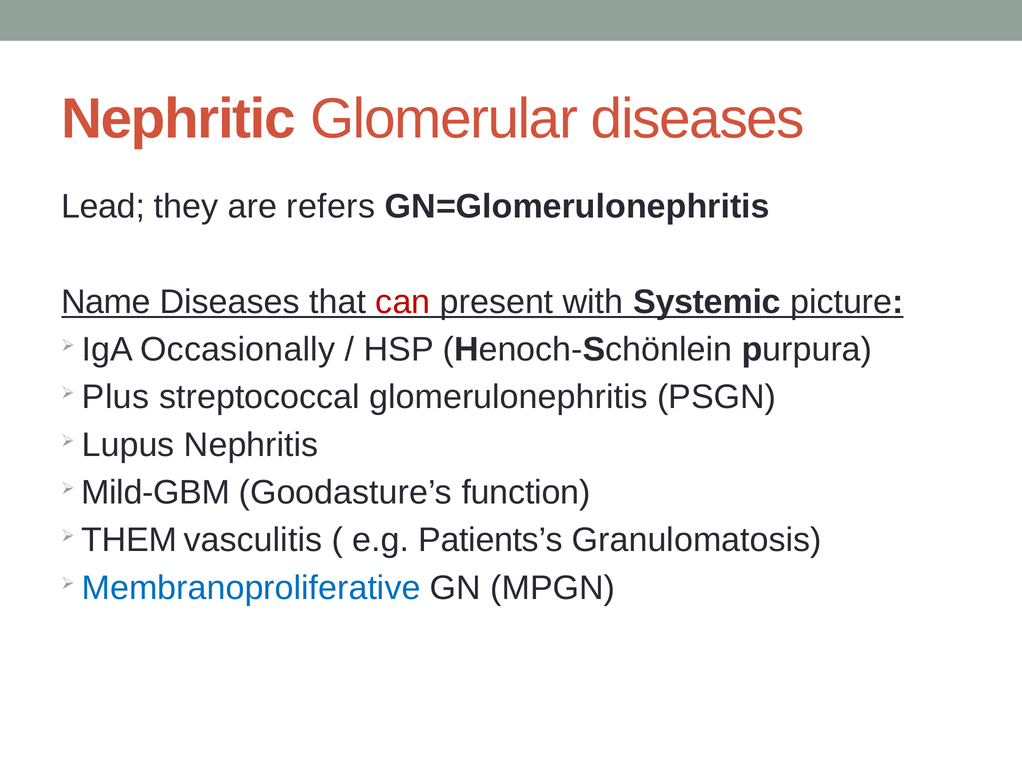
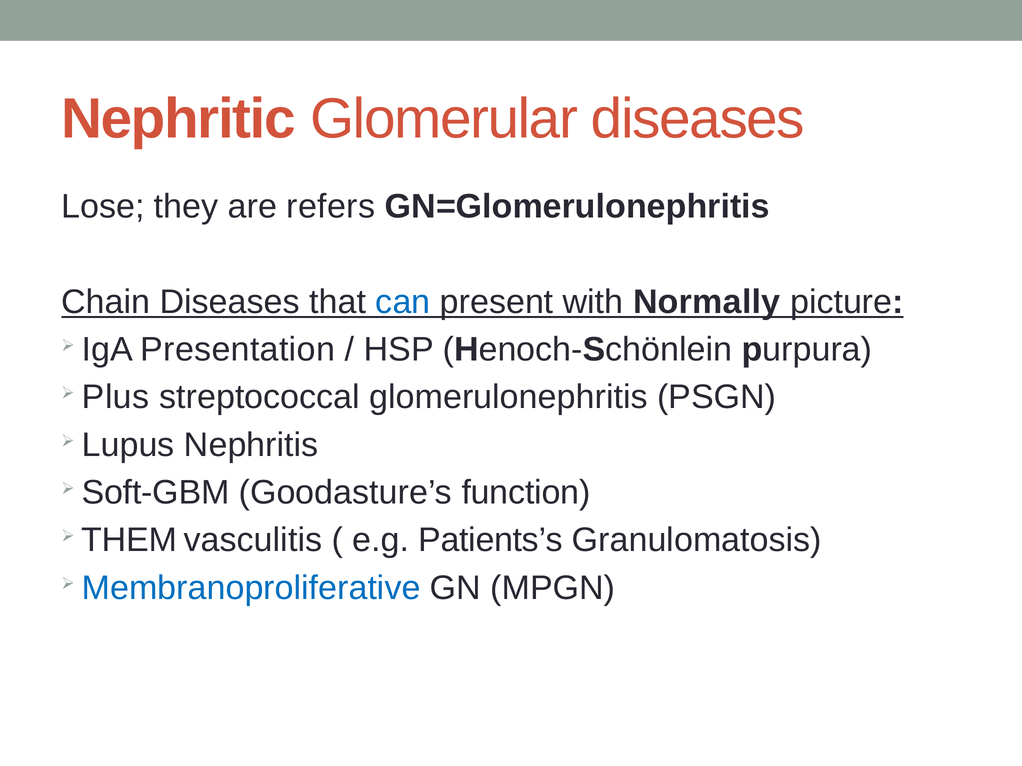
Lead: Lead -> Lose
Name: Name -> Chain
can colour: red -> blue
Systemic: Systemic -> Normally
Occasionally: Occasionally -> Presentation
Mild-GBM: Mild-GBM -> Soft-GBM
